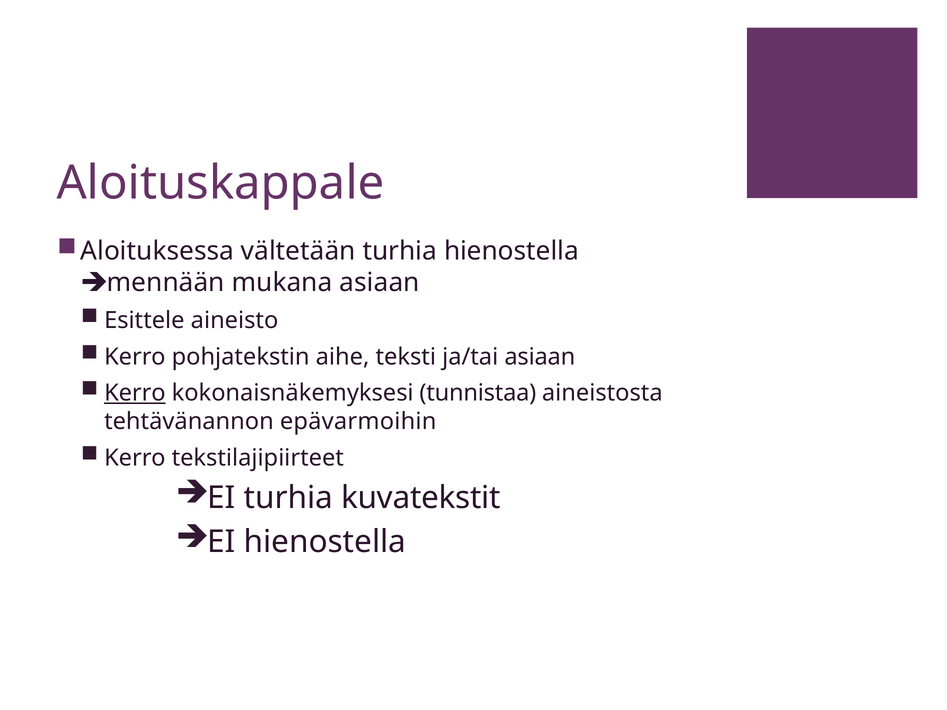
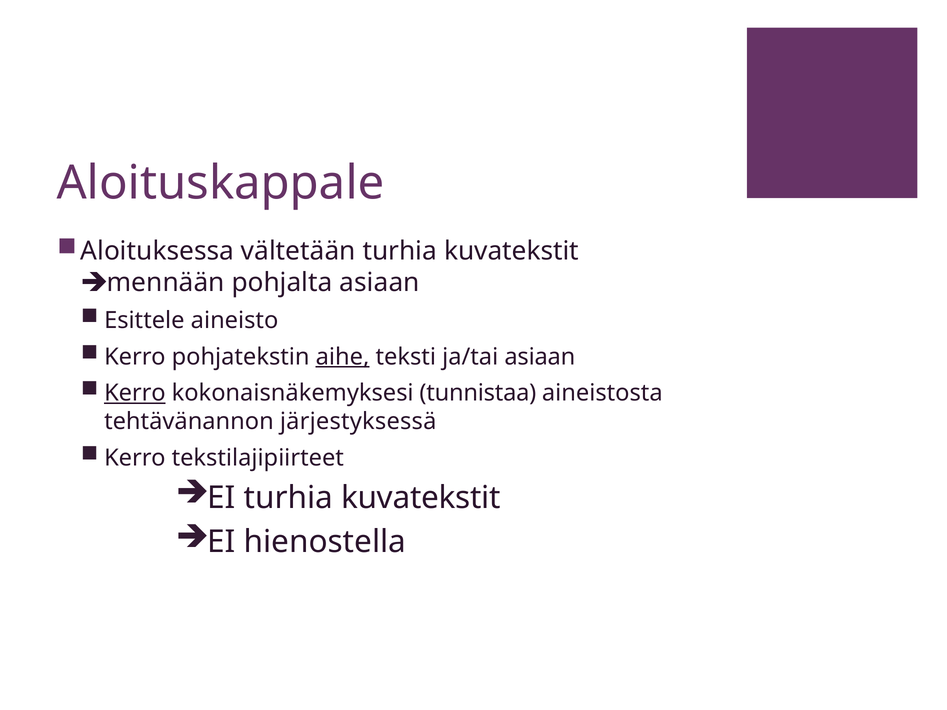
vältetään turhia hienostella: hienostella -> kuvatekstit
mukana: mukana -> pohjalta
aihe underline: none -> present
epävarmoihin: epävarmoihin -> järjestyksessä
